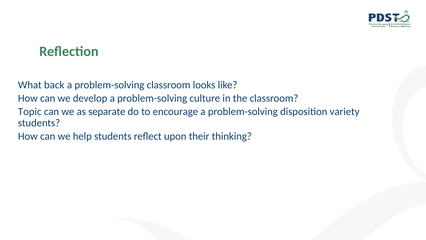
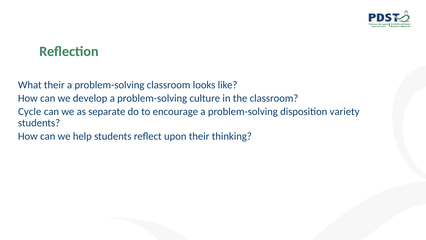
What back: back -> their
Topic: Topic -> Cycle
